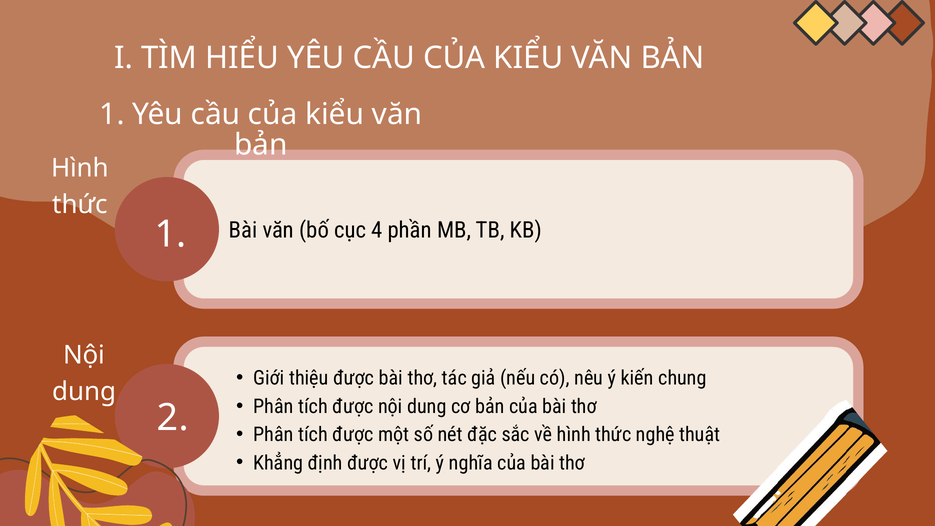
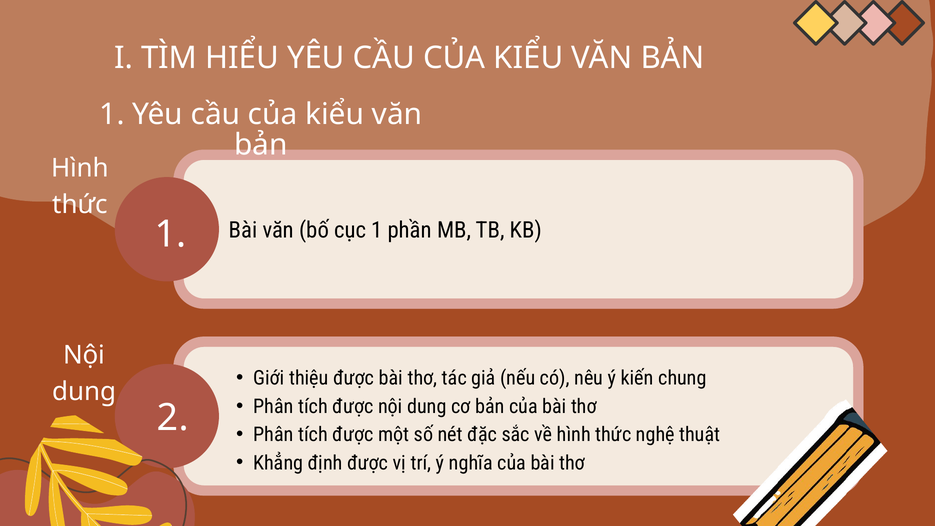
cục 4: 4 -> 1
